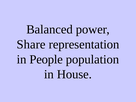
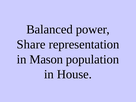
People: People -> Mason
